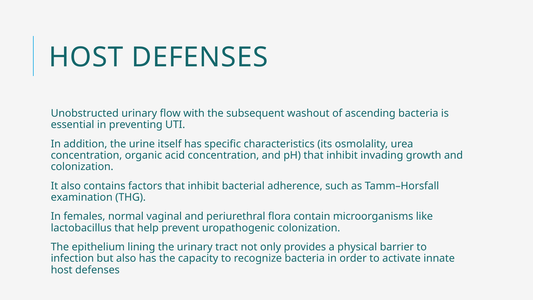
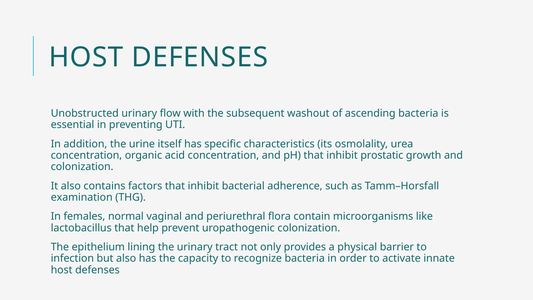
invading: invading -> prostatic
